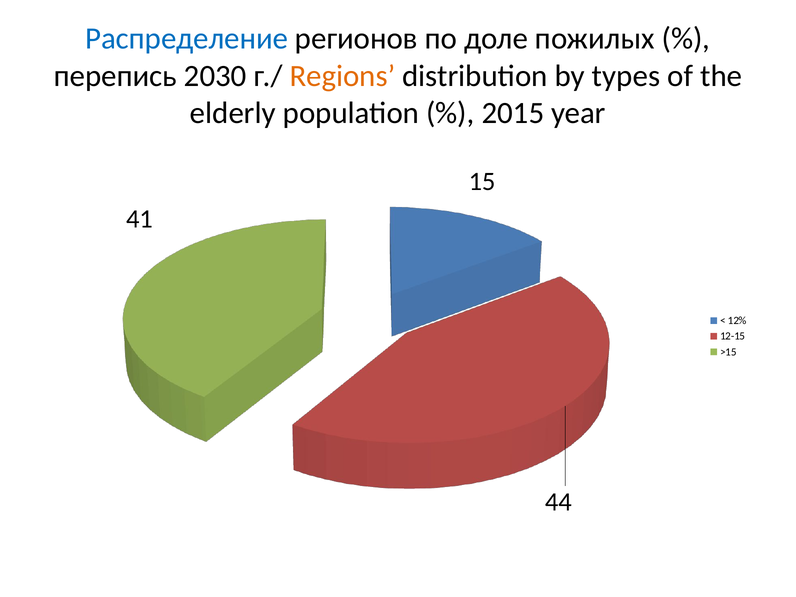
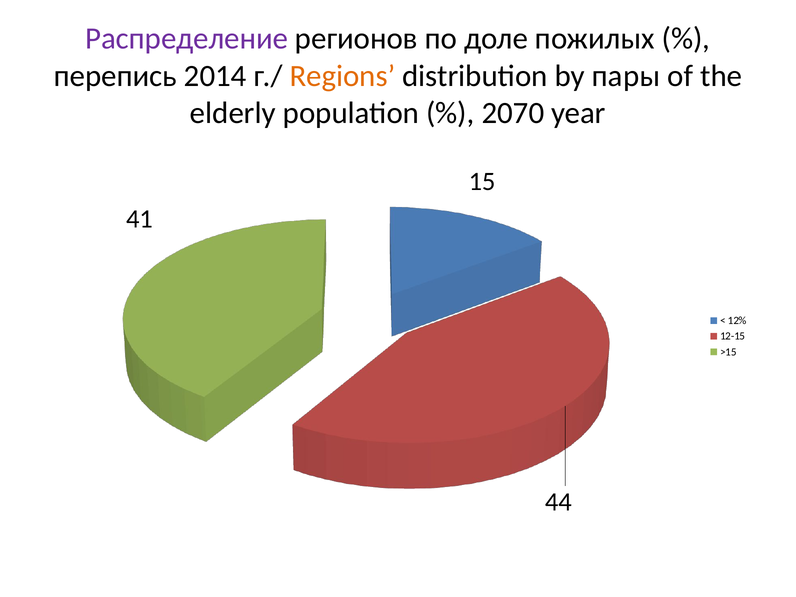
Распределение colour: blue -> purple
2030: 2030 -> 2014
types: types -> пары
2015: 2015 -> 2070
